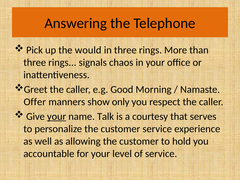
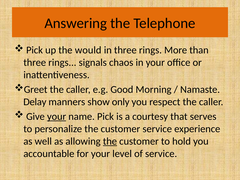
Offer: Offer -> Delay
name Talk: Talk -> Pick
the at (110, 141) underline: none -> present
